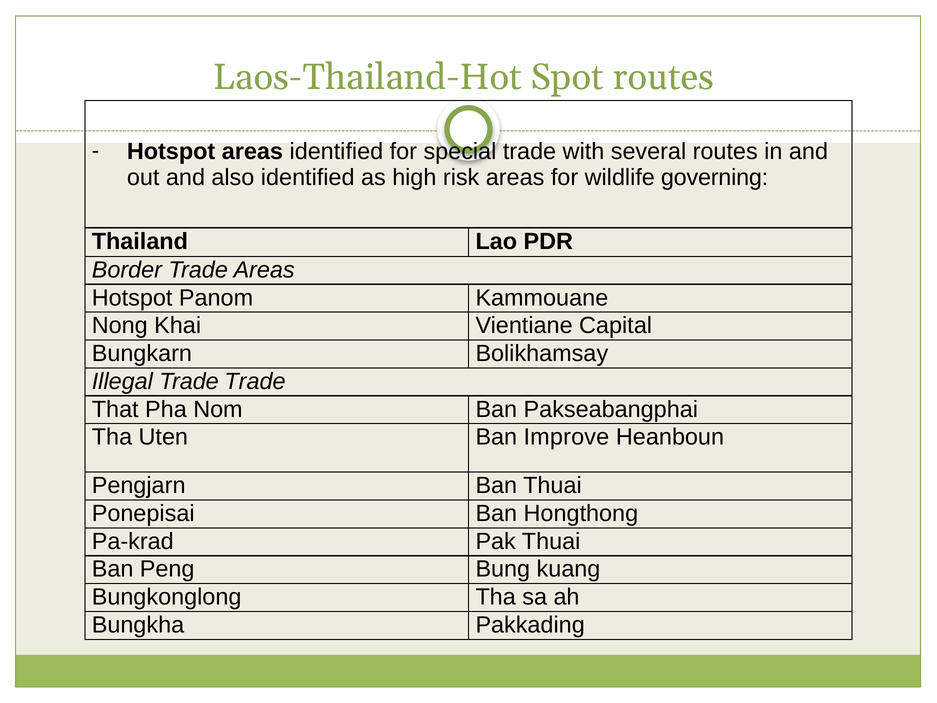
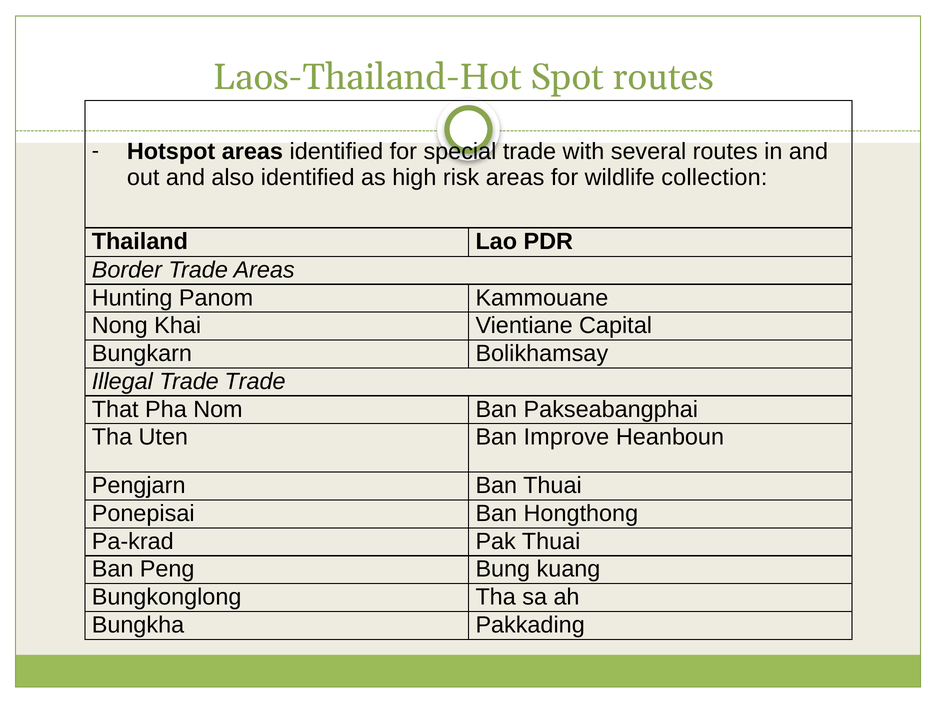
governing: governing -> collection
Hotspot at (132, 298): Hotspot -> Hunting
